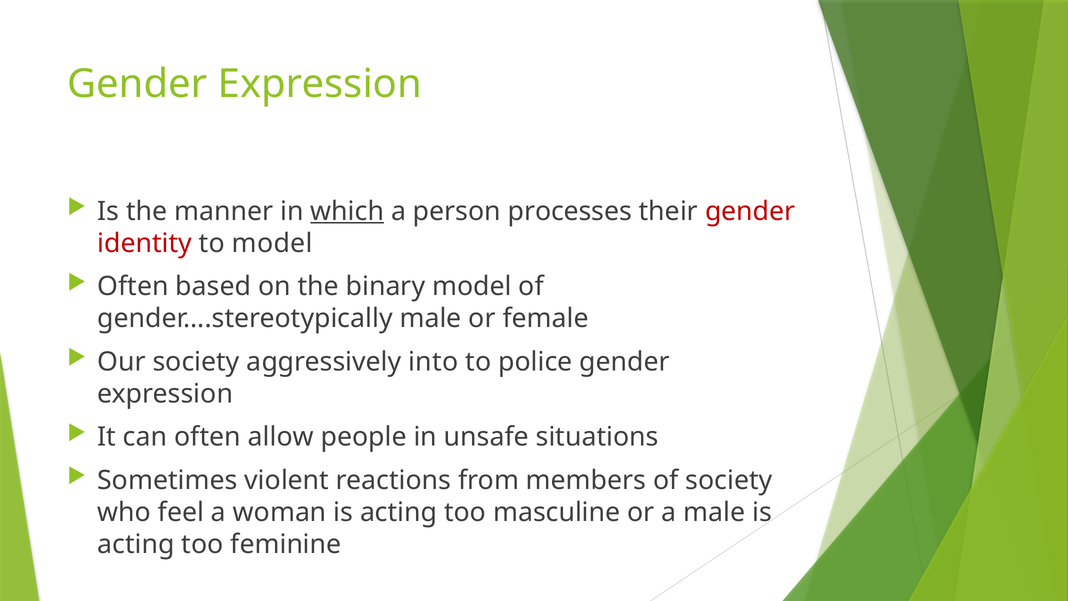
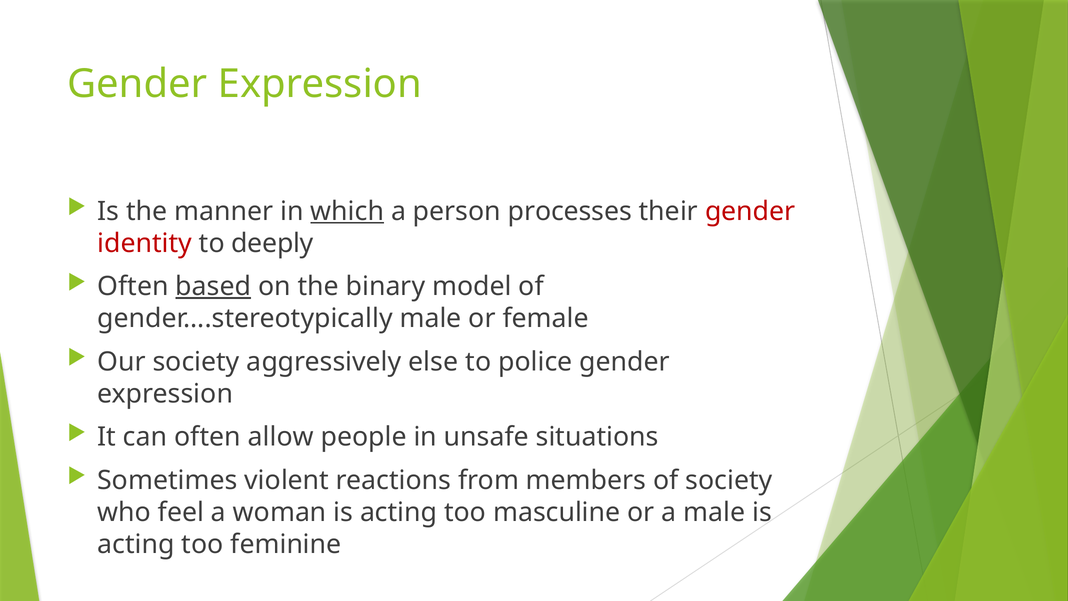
to model: model -> deeply
based underline: none -> present
into: into -> else
